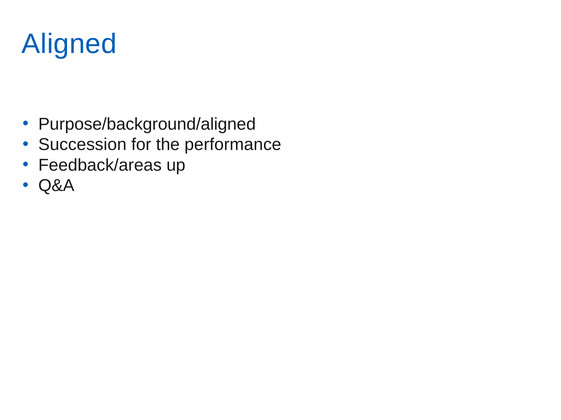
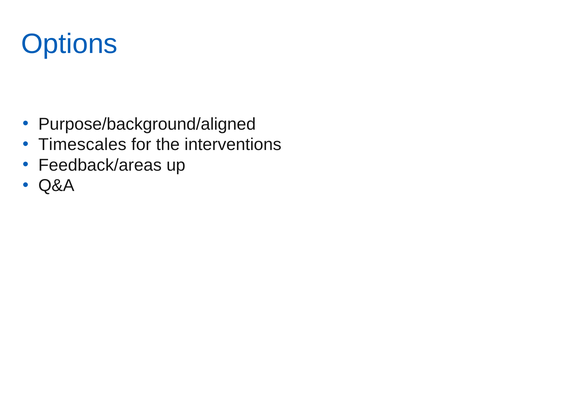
Aligned: Aligned -> Options
Succession: Succession -> Timescales
performance: performance -> interventions
